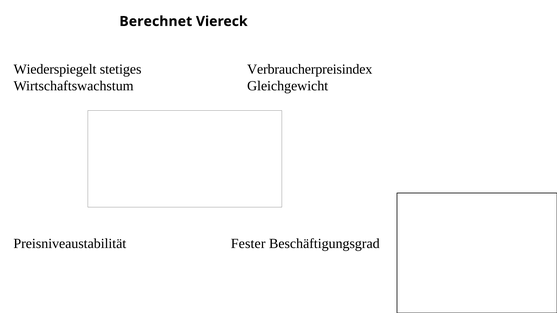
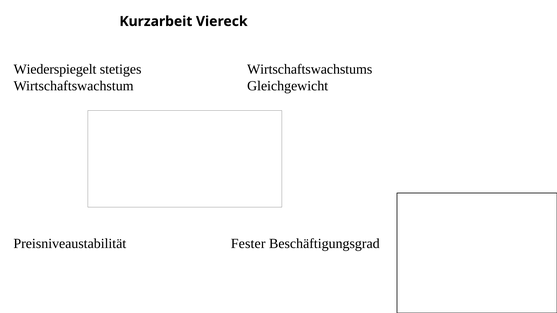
Berechnet: Berechnet -> Kurzarbeit
Verbraucherpreisindex: Verbraucherpreisindex -> Wirtschaftswachstums
